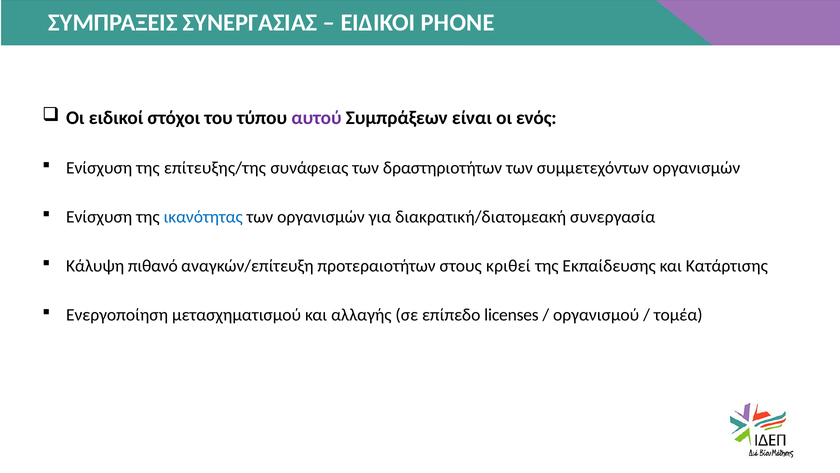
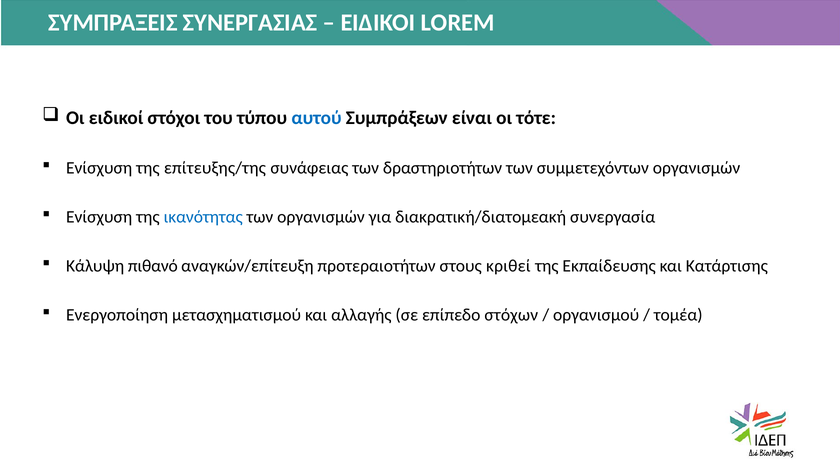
PHONE: PHONE -> LOREM
αυτού colour: purple -> blue
ενός: ενός -> τότε
licenses: licenses -> στόχων
